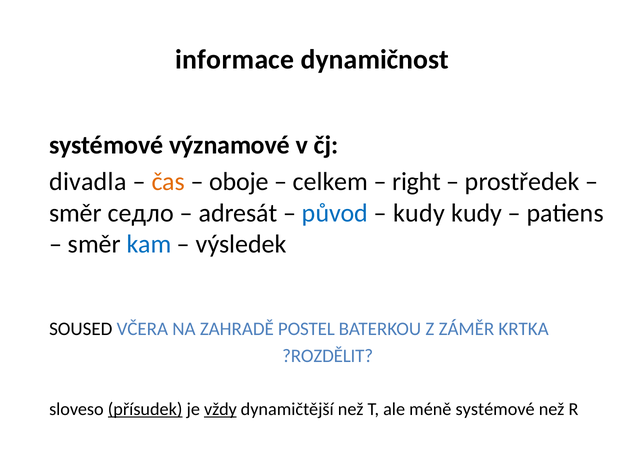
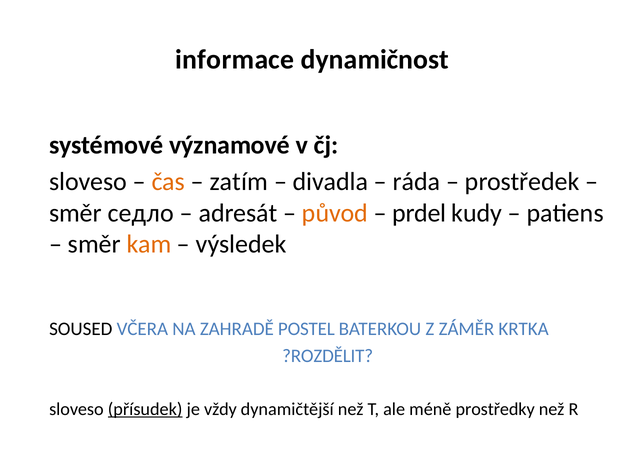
divadla at (88, 182): divadla -> sloveso
oboje: oboje -> zatím
celkem: celkem -> divadla
right: right -> ráda
původ colour: blue -> orange
kudy at (419, 213): kudy -> prdel
kam colour: blue -> orange
vždy underline: present -> none
méně systémové: systémové -> prostředky
